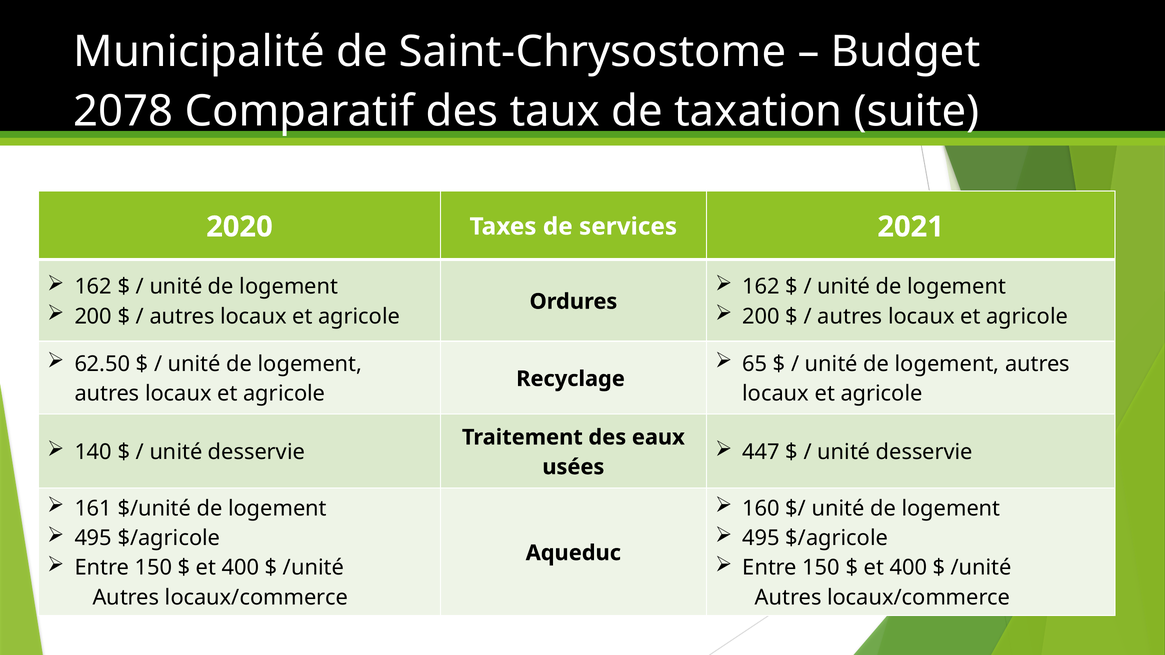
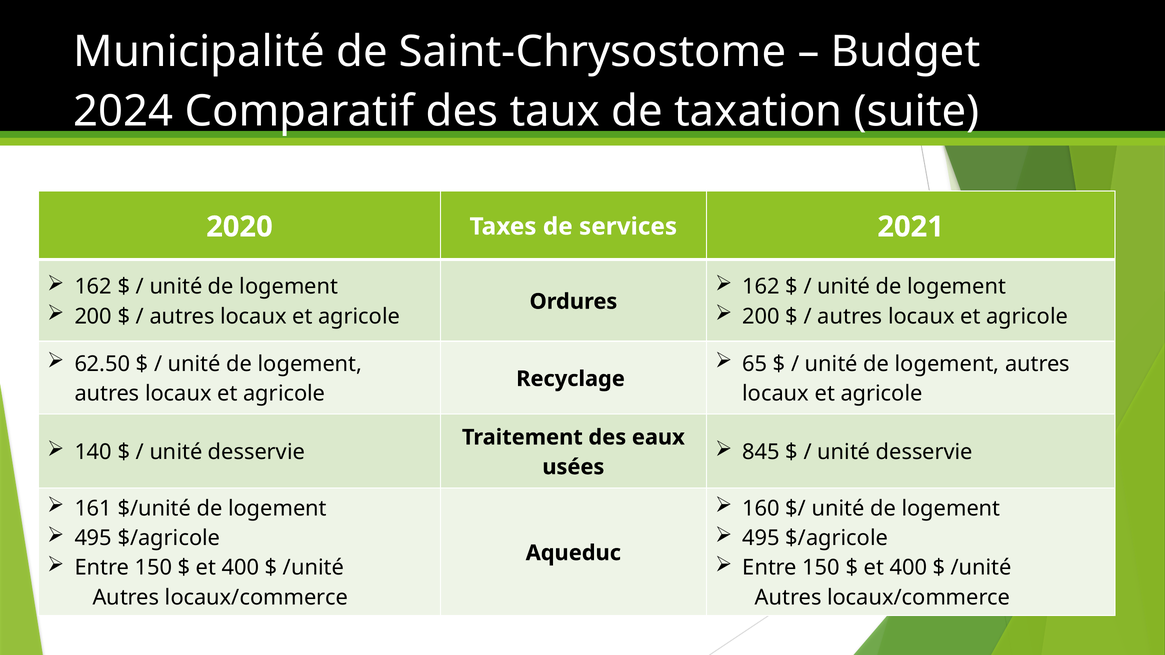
2078: 2078 -> 2024
447: 447 -> 845
